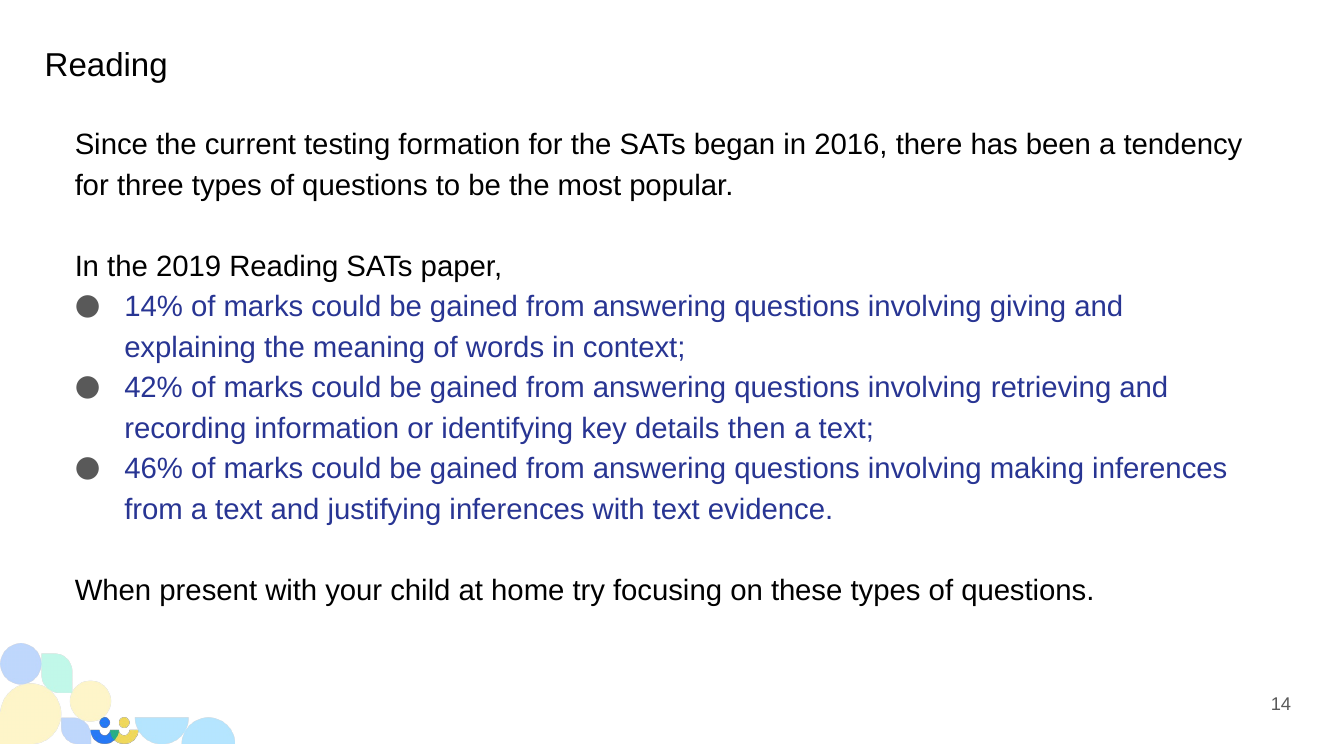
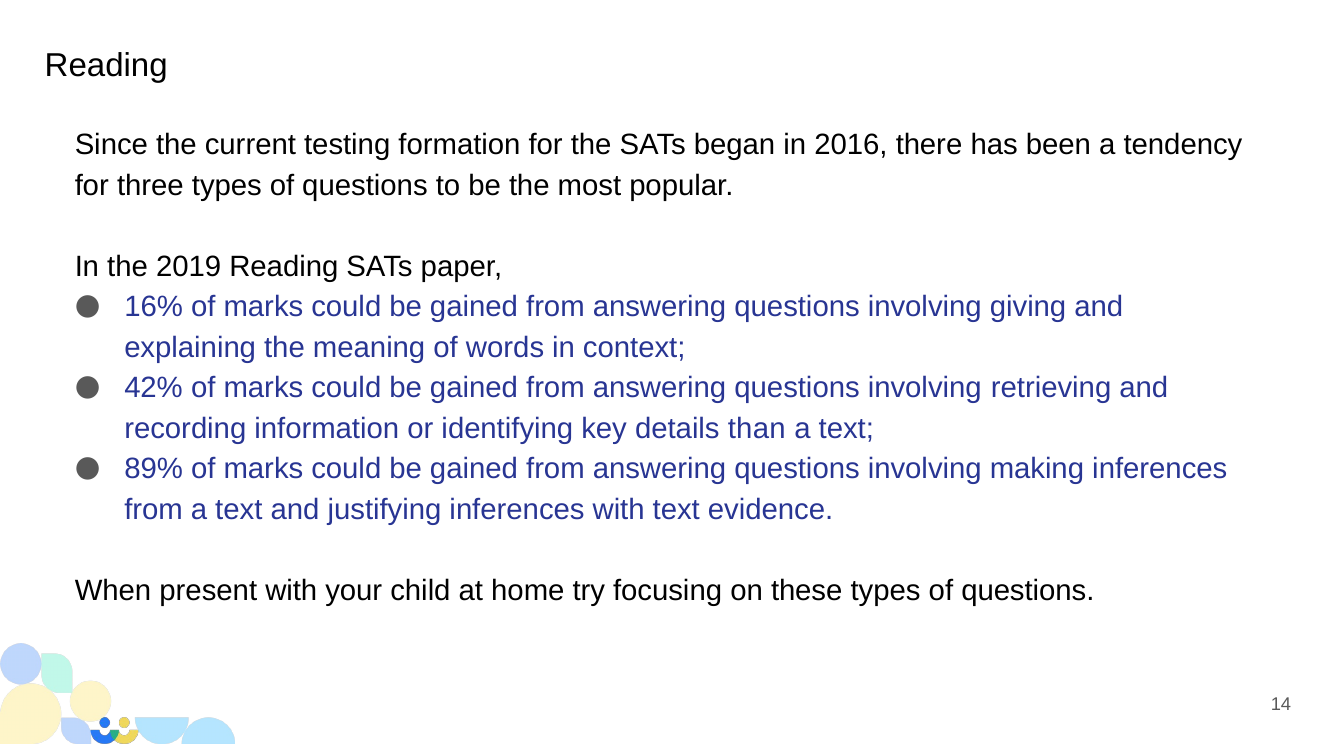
14%: 14% -> 16%
then: then -> than
46%: 46% -> 89%
